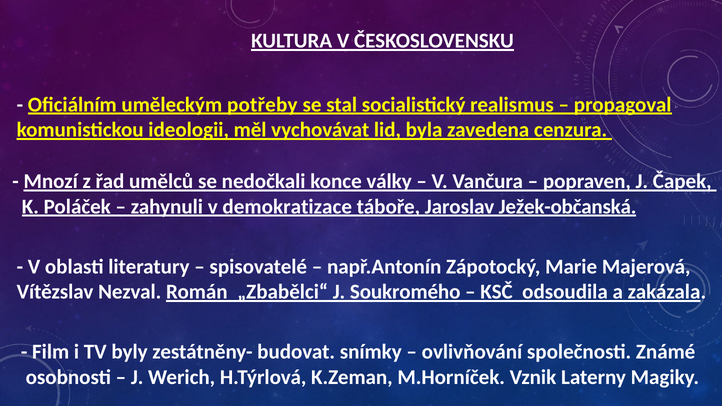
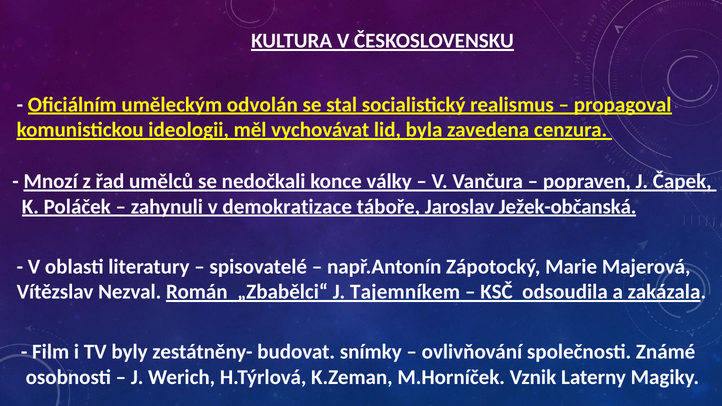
potřeby: potřeby -> odvolán
Soukromého: Soukromého -> Tajemníkem
